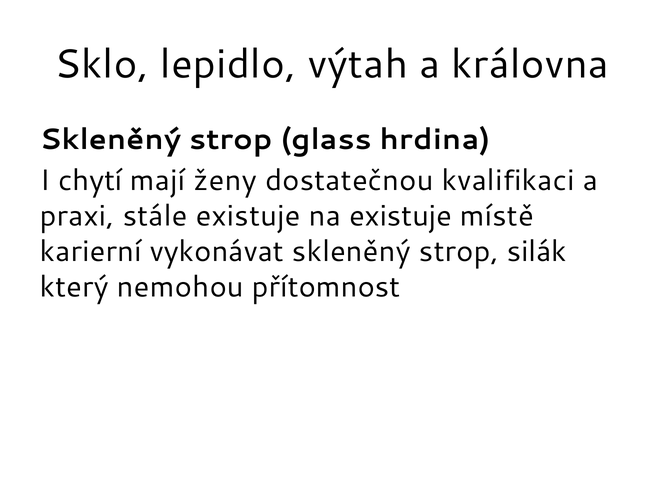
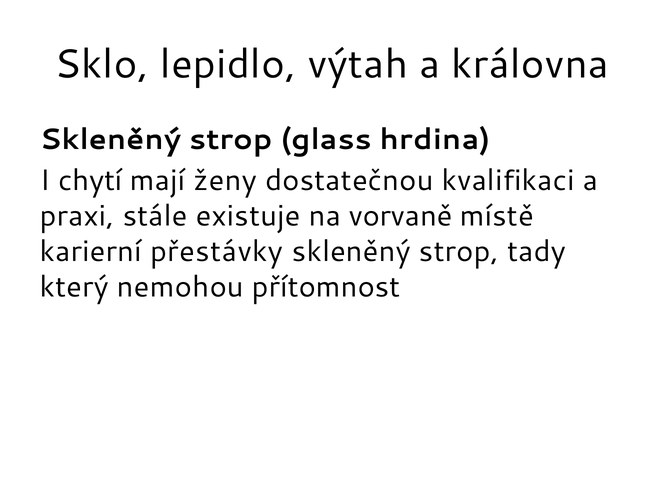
na existuje: existuje -> vorvaně
vykonávat: vykonávat -> přestávky
silák: silák -> tady
